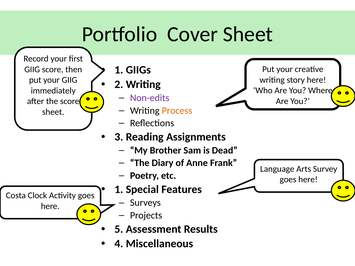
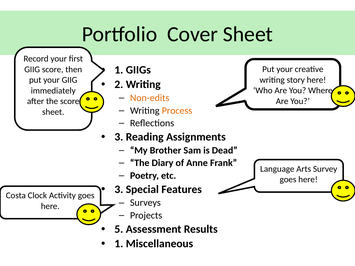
Non-edits colour: purple -> orange
1 at (119, 189): 1 -> 3
4 at (119, 244): 4 -> 1
